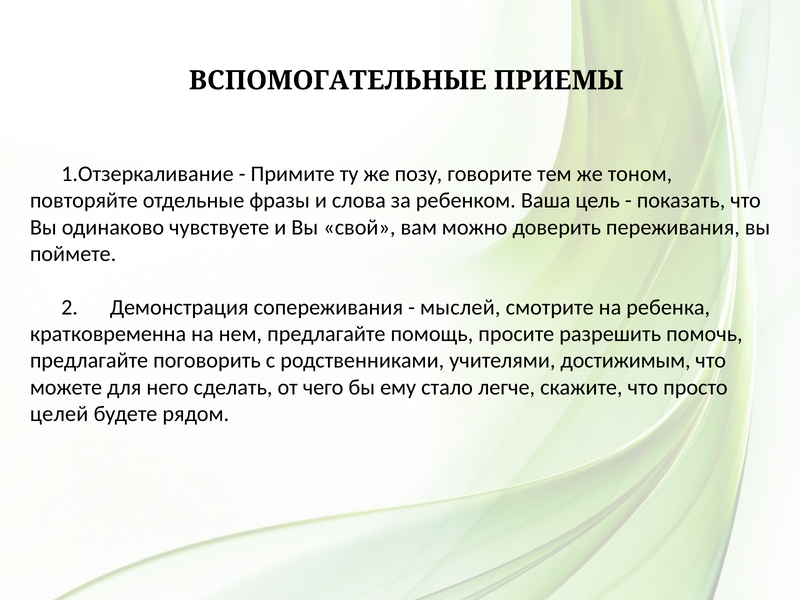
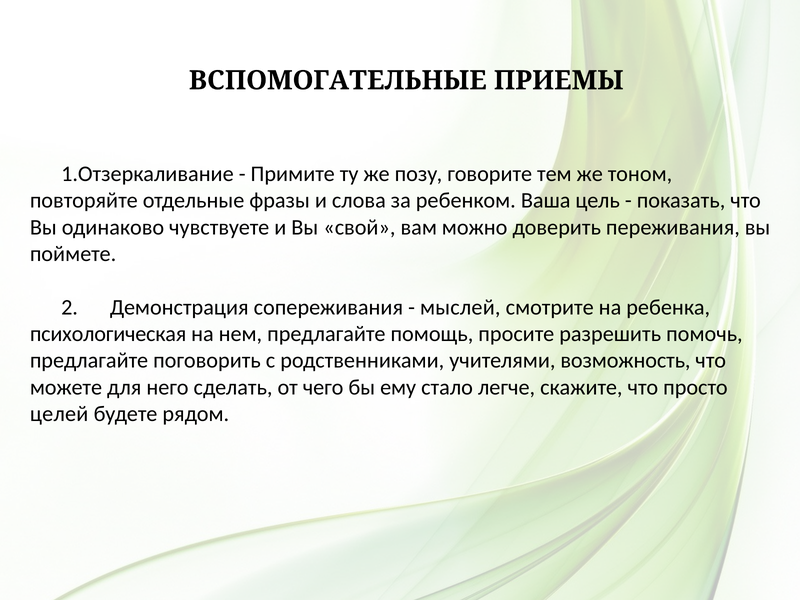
кратковременна: кратковременна -> психологическая
достижимым: достижимым -> возможность
